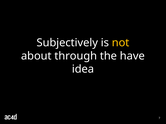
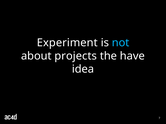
Subjectively: Subjectively -> Experiment
not colour: yellow -> light blue
through: through -> projects
